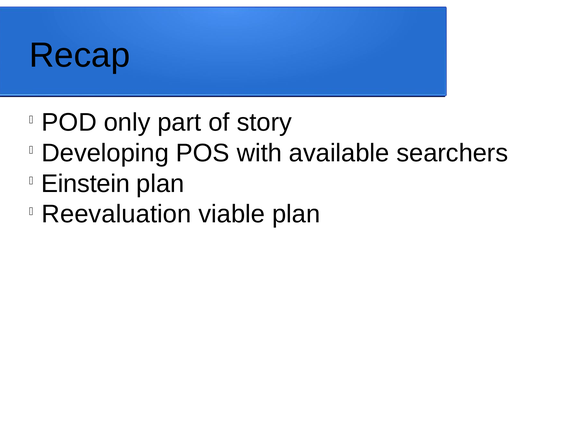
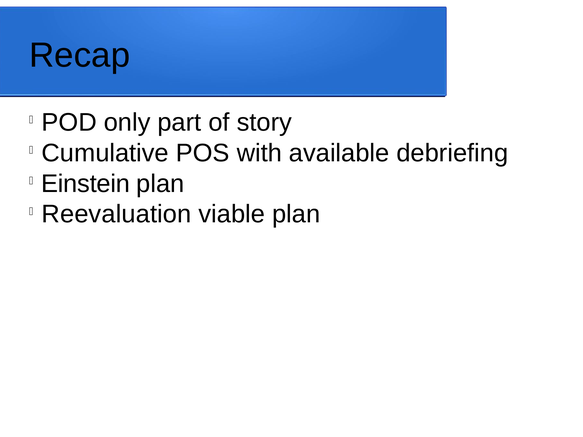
Developing: Developing -> Cumulative
searchers: searchers -> debriefing
